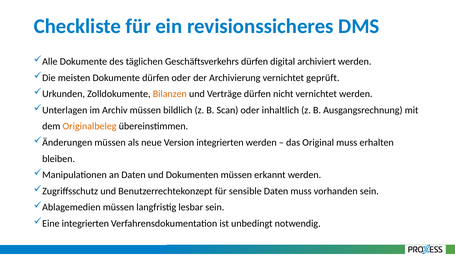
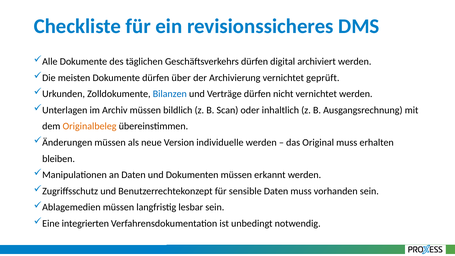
dürfen oder: oder -> über
Bilanzen colour: orange -> blue
Version integrierten: integrierten -> individuelle
